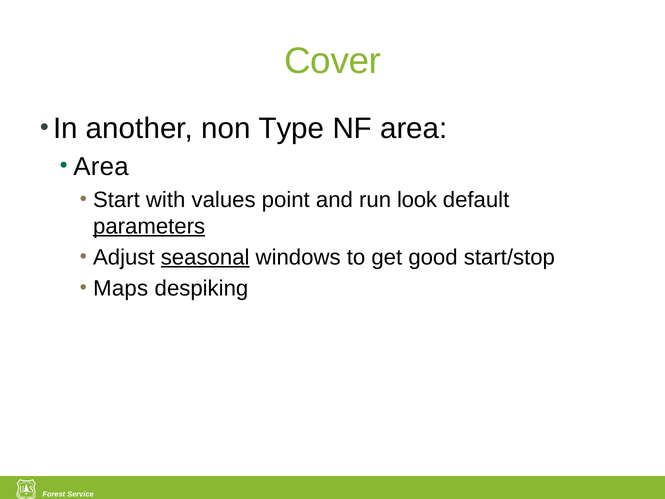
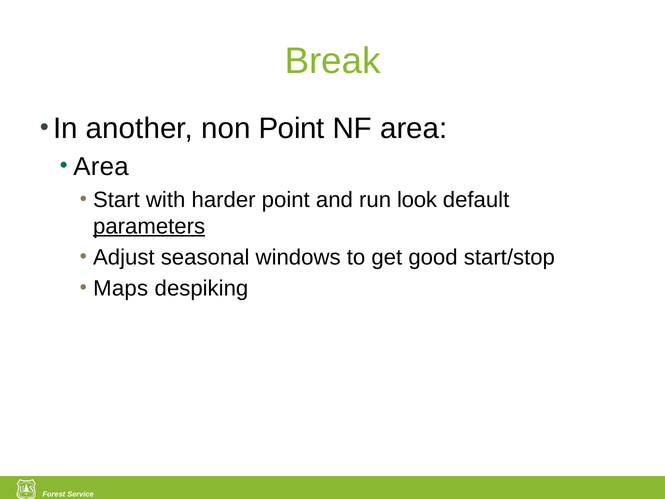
Cover: Cover -> Break
non Type: Type -> Point
values: values -> harder
seasonal underline: present -> none
